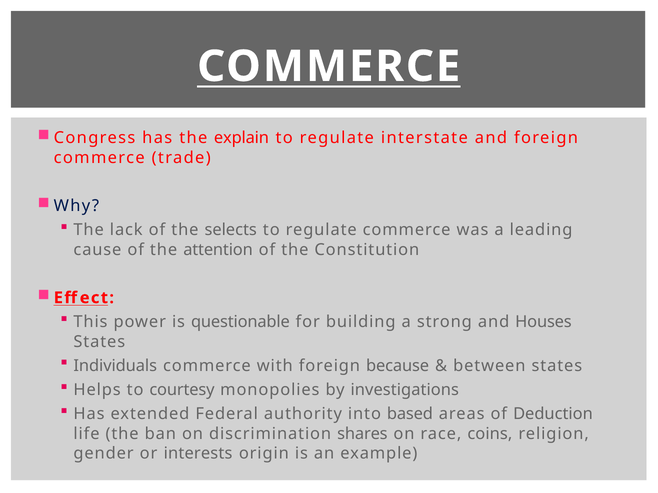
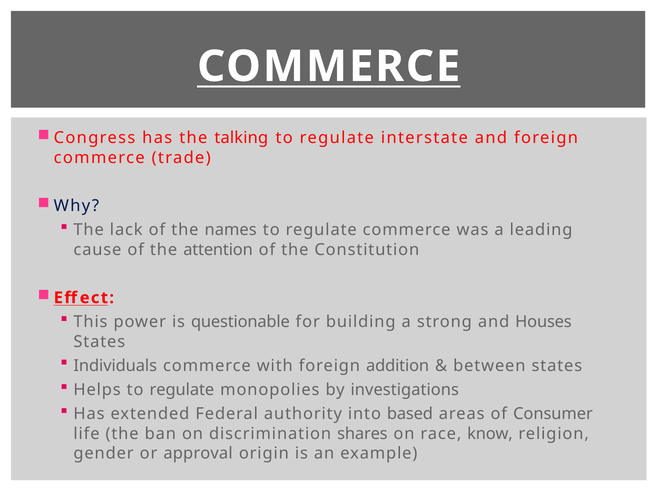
explain: explain -> talking
selects: selects -> names
because: because -> addition
Helps to courtesy: courtesy -> regulate
Deduction: Deduction -> Consumer
coins: coins -> know
interests: interests -> approval
